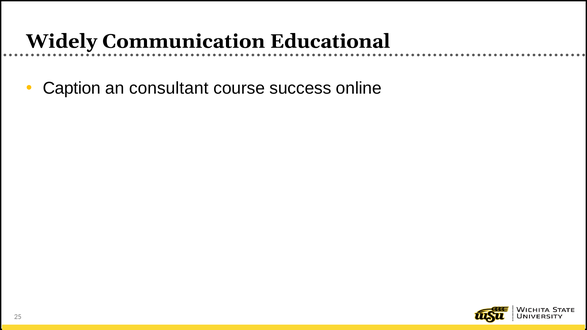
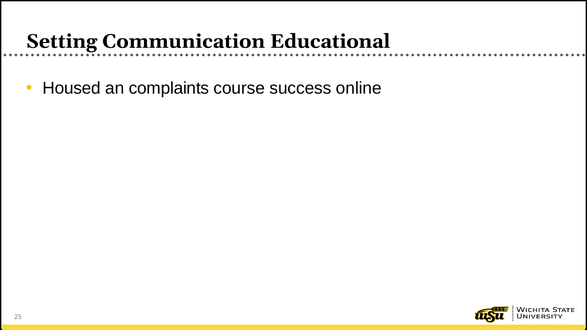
Widely: Widely -> Setting
Caption: Caption -> Housed
consultant: consultant -> complaints
